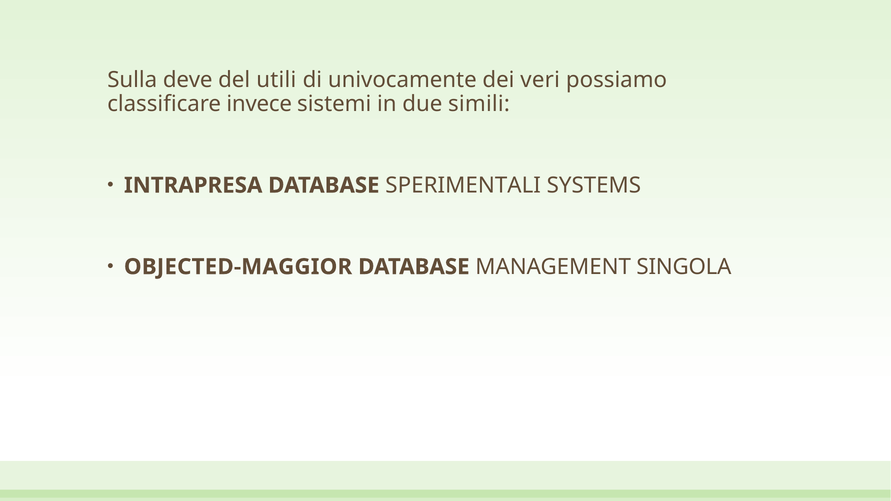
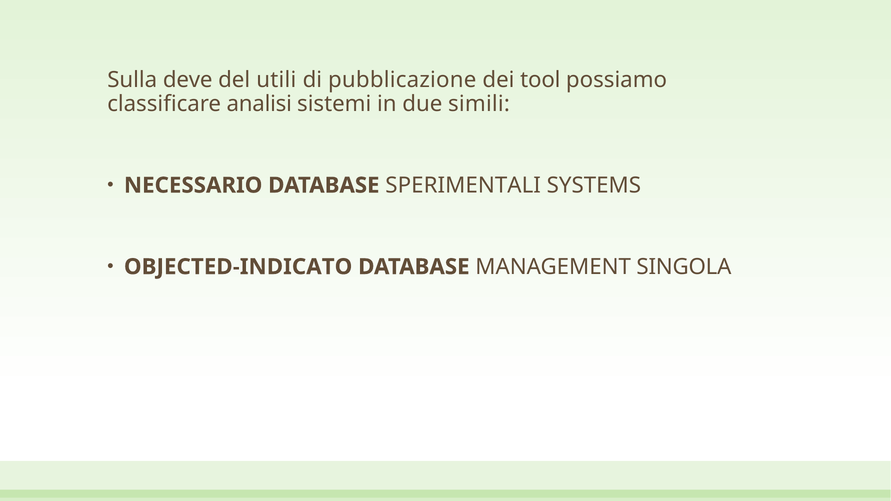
univocamente: univocamente -> pubblicazione
veri: veri -> tool
invece: invece -> analisi
INTRAPRESA: INTRAPRESA -> NECESSARIO
OBJECTED-MAGGIOR: OBJECTED-MAGGIOR -> OBJECTED-INDICATO
